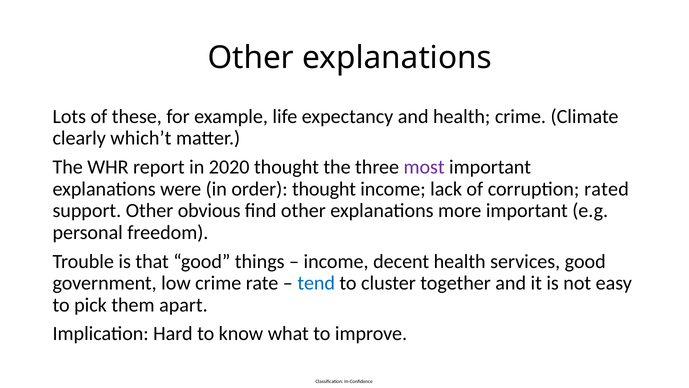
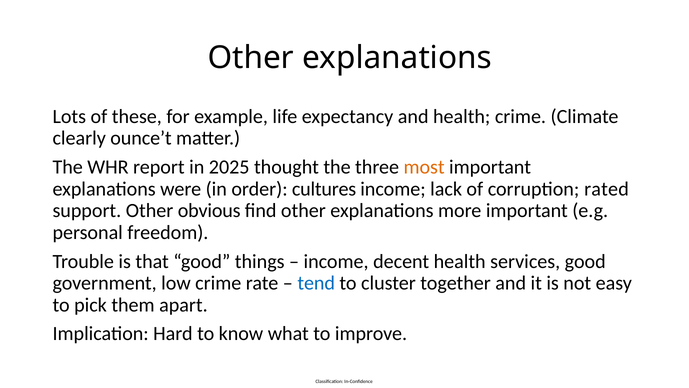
which’t: which’t -> ounce’t
2020: 2020 -> 2025
most colour: purple -> orange
order thought: thought -> cultures
